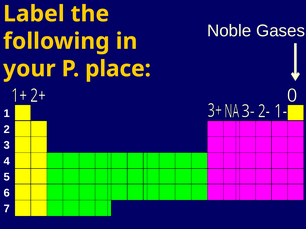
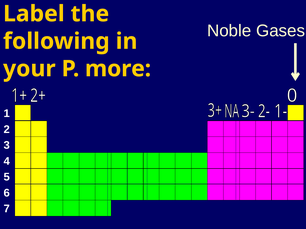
place: place -> more
